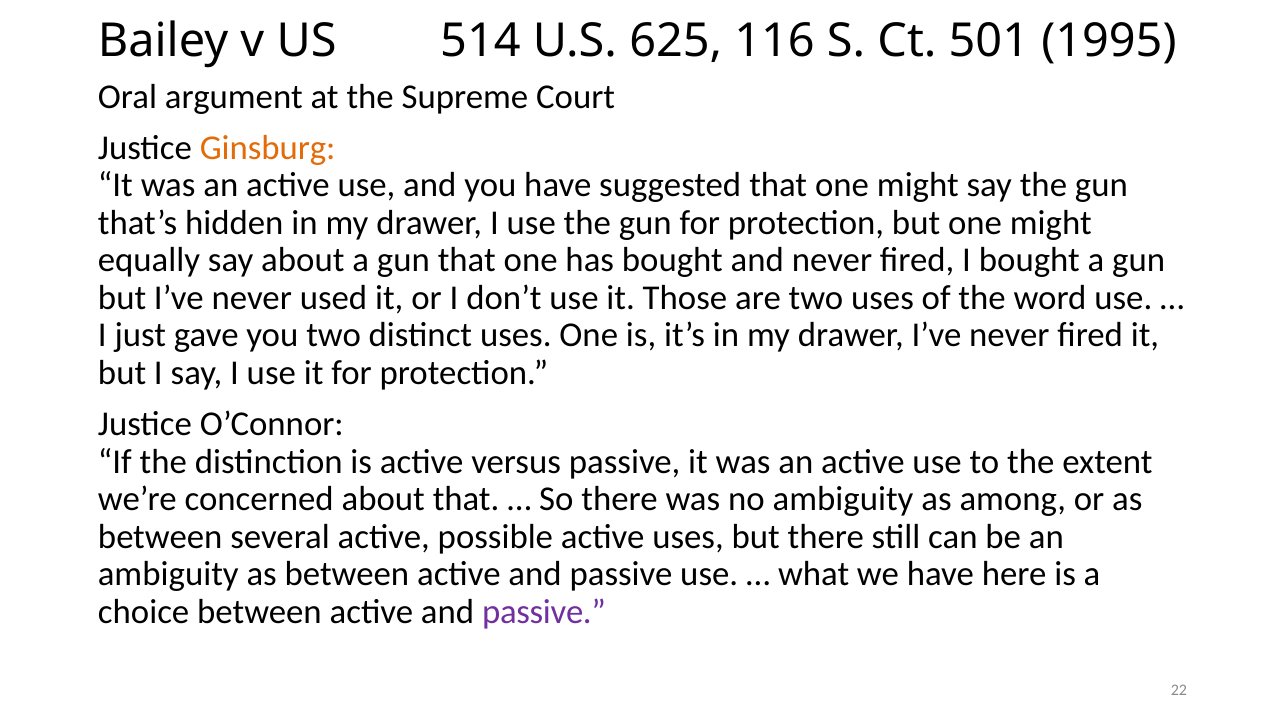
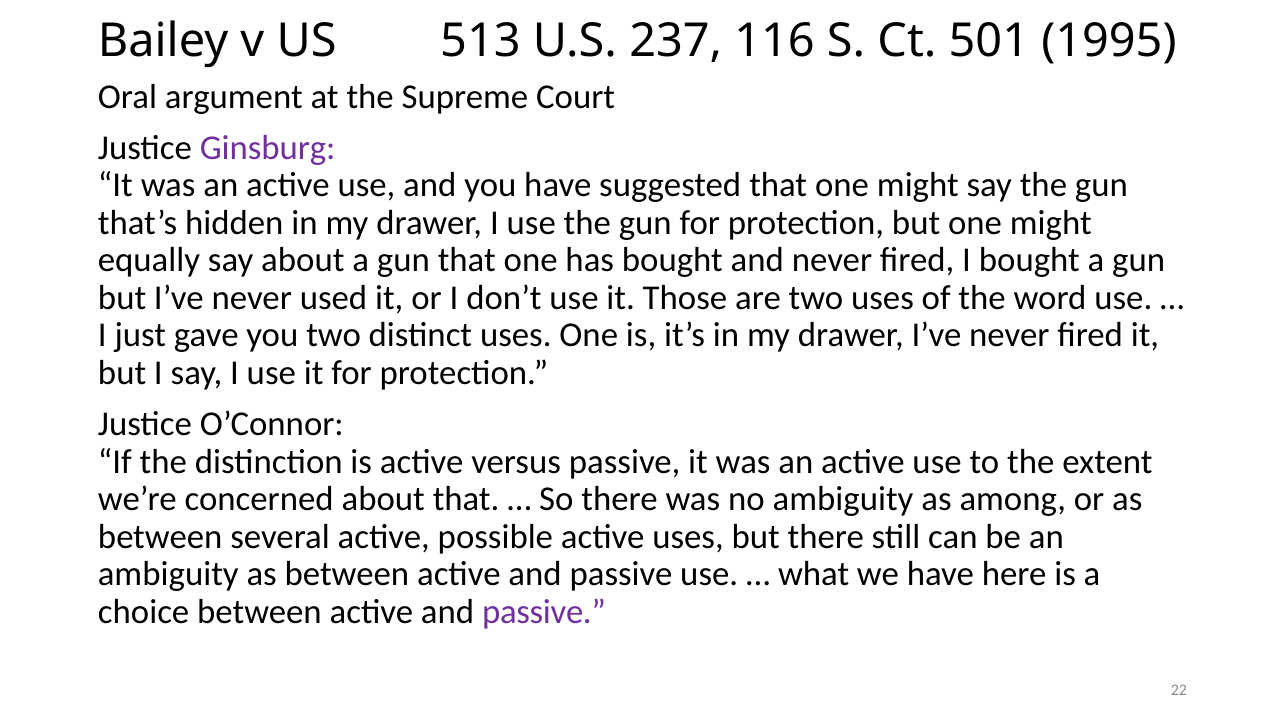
514: 514 -> 513
625: 625 -> 237
Ginsburg colour: orange -> purple
